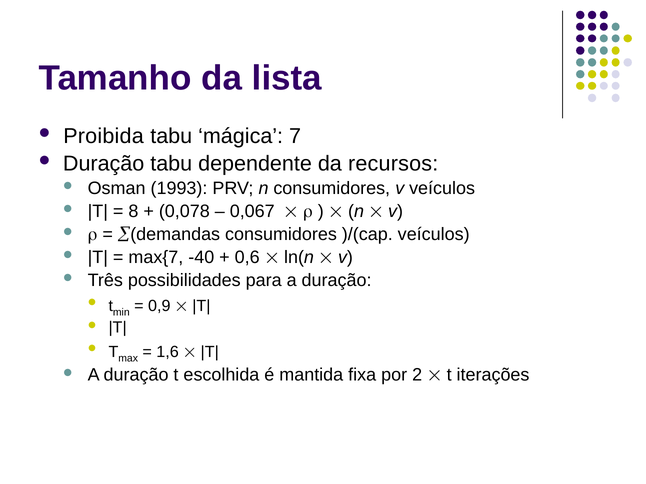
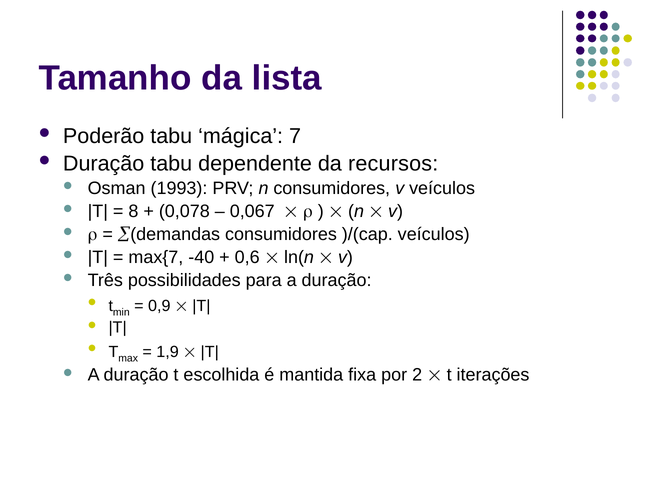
Proibida: Proibida -> Poderão
1,6: 1,6 -> 1,9
